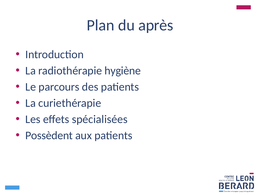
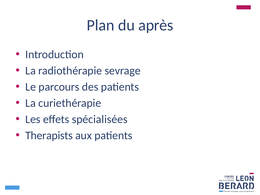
hygiène: hygiène -> sevrage
Possèdent: Possèdent -> Therapists
